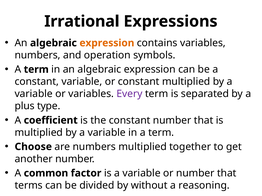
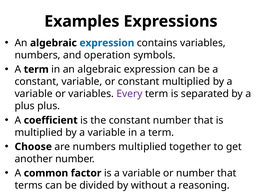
Irrational: Irrational -> Examples
expression at (107, 43) colour: orange -> blue
plus type: type -> plus
